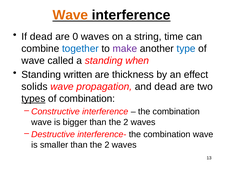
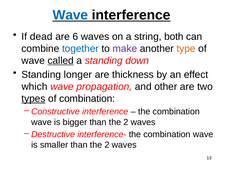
Wave at (70, 15) colour: orange -> blue
0: 0 -> 6
time: time -> both
type colour: blue -> orange
called underline: none -> present
when: when -> down
written: written -> longer
solids: solids -> which
and dead: dead -> other
